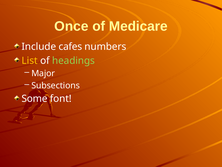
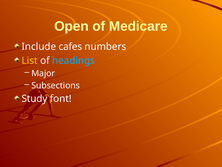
Once: Once -> Open
headings colour: light green -> light blue
Some: Some -> Study
